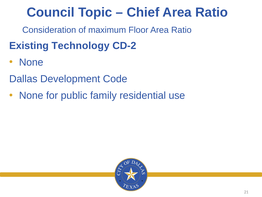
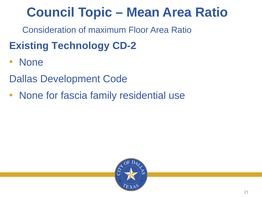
Chief: Chief -> Mean
public: public -> fascia
